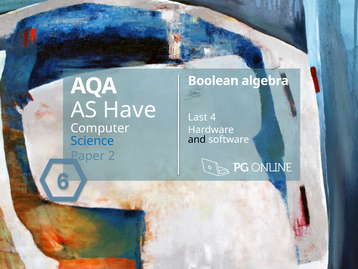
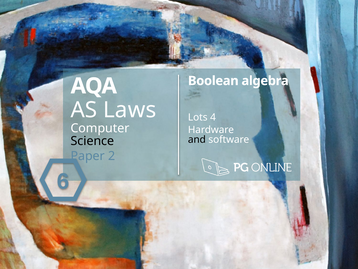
Have: Have -> Laws
Last: Last -> Lots
Science colour: blue -> black
